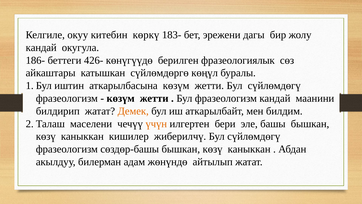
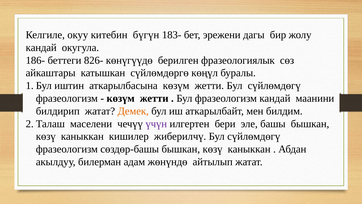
кɵркү: кɵркү -> бүгүн
426-: 426- -> 826-
үчүн colour: orange -> purple
